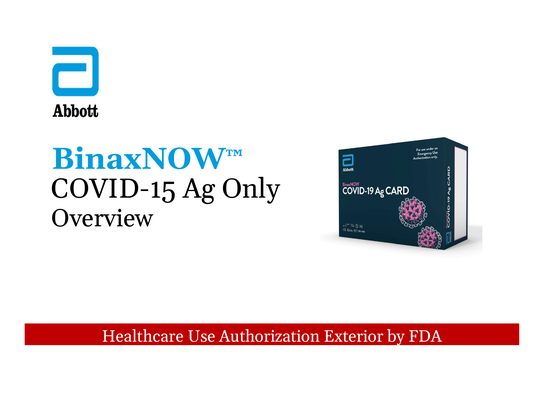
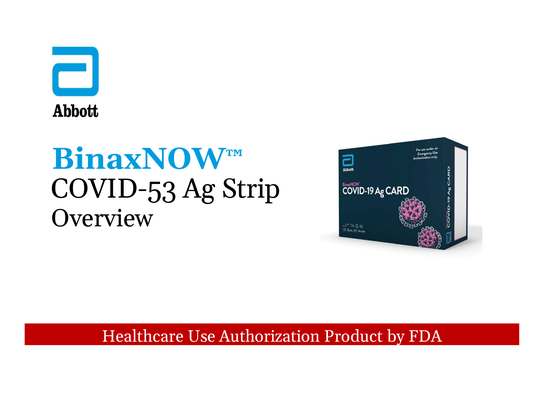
COVID-15: COVID-15 -> COVID-53
Only: Only -> Strip
Exterior: Exterior -> Product
